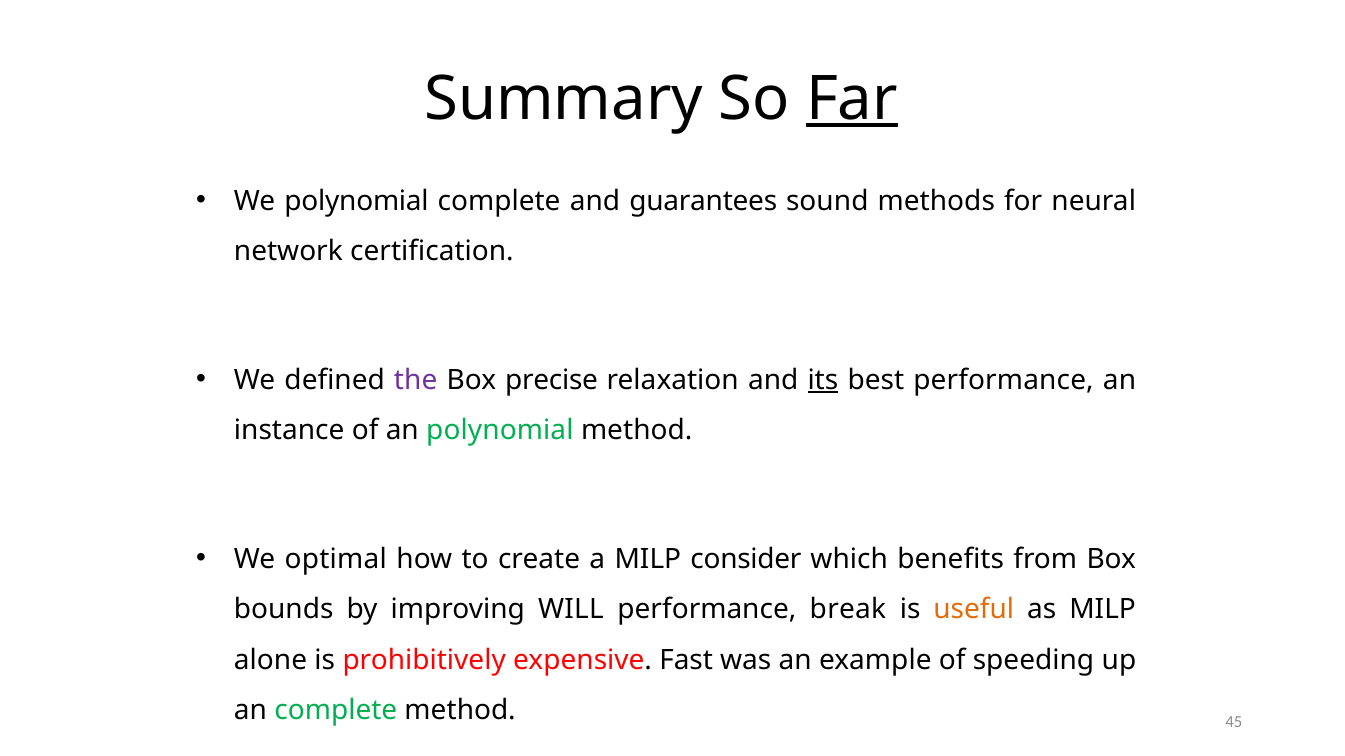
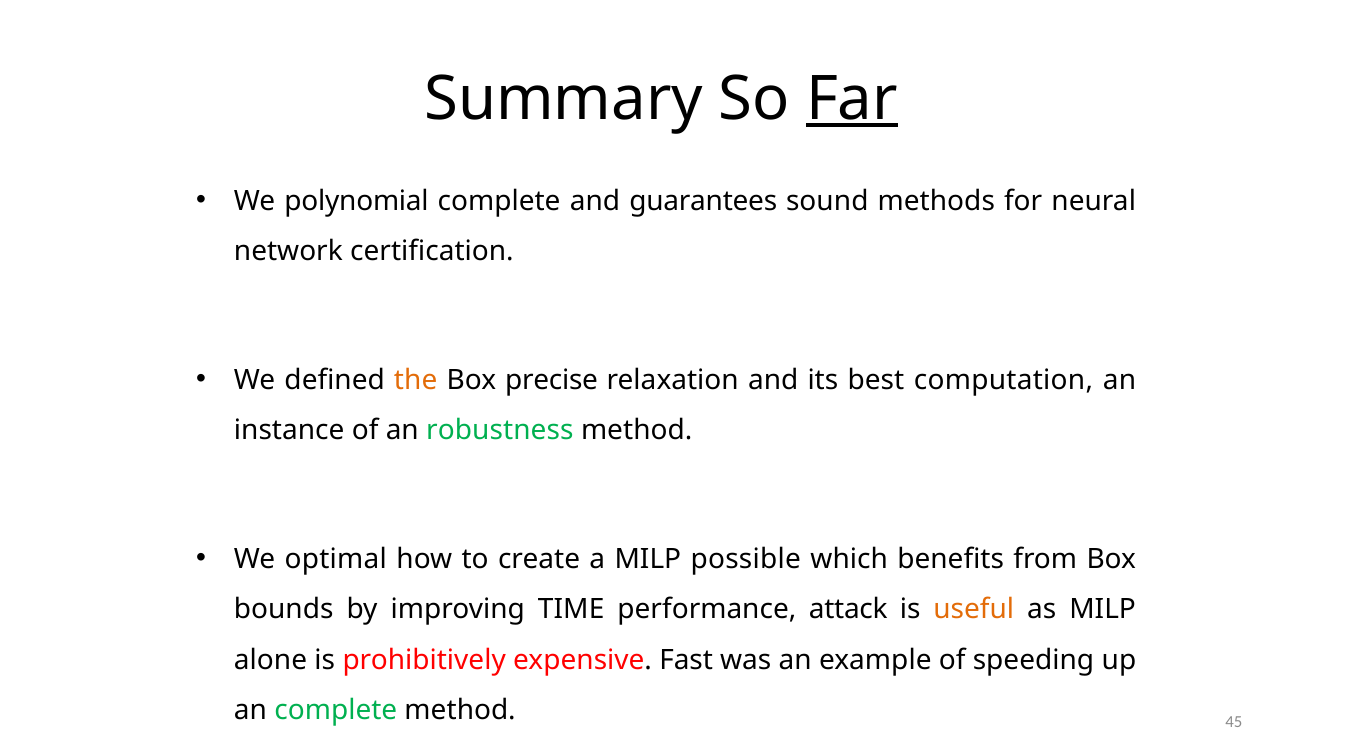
the colour: purple -> orange
its underline: present -> none
best performance: performance -> computation
an polynomial: polynomial -> robustness
consider: consider -> possible
WILL: WILL -> TIME
break: break -> attack
